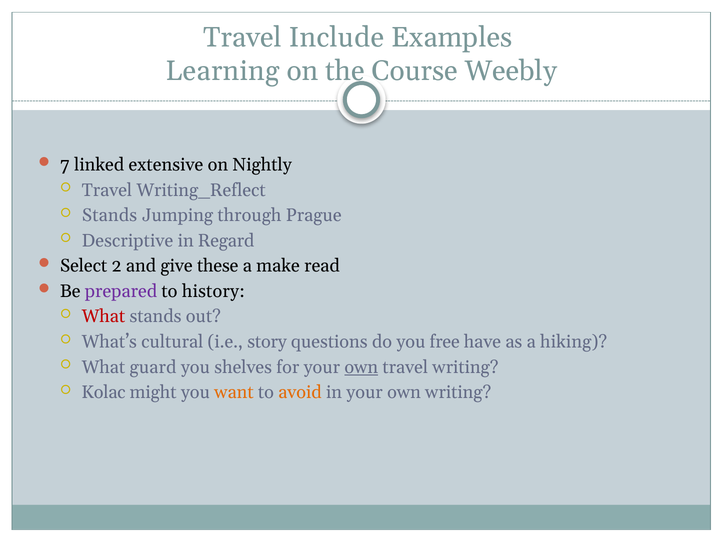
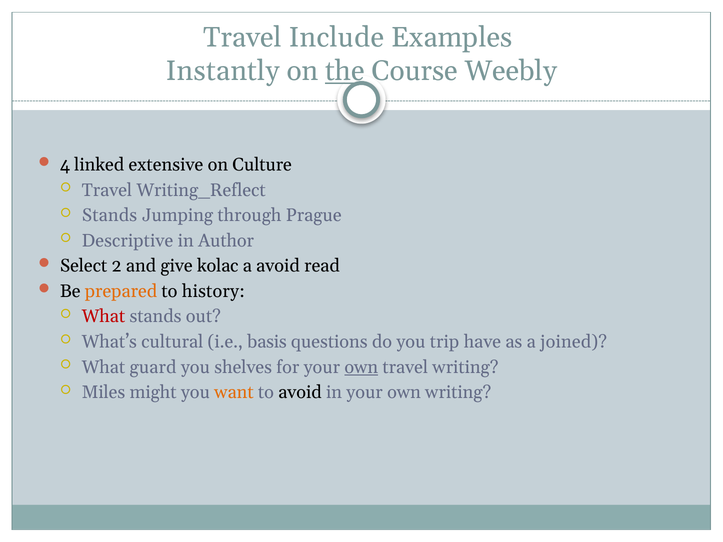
Learning: Learning -> Instantly
the underline: none -> present
7: 7 -> 4
Nightly: Nightly -> Culture
Regard: Regard -> Author
these: these -> kolac
a make: make -> avoid
prepared colour: purple -> orange
story: story -> basis
free: free -> trip
hiking: hiking -> joined
Kolac: Kolac -> Miles
avoid at (300, 393) colour: orange -> black
